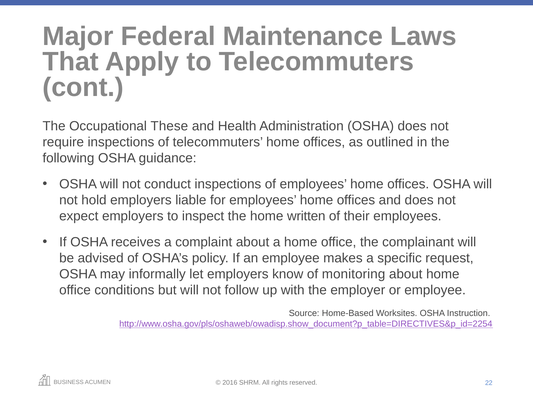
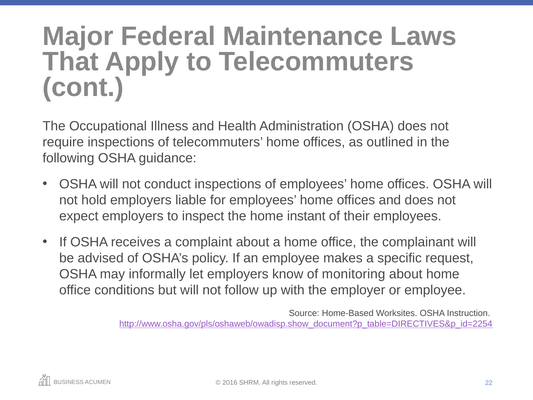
These: These -> Illness
written: written -> instant
